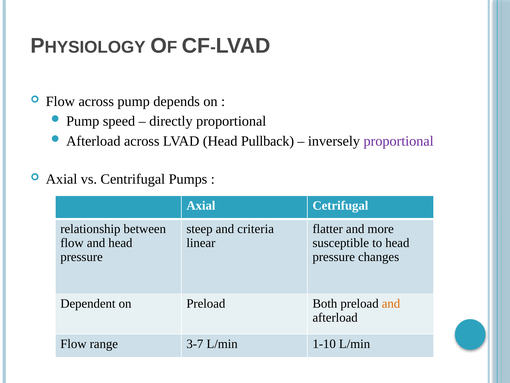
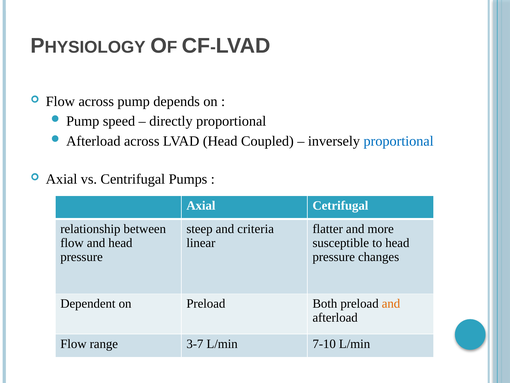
Pullback: Pullback -> Coupled
proportional at (399, 141) colour: purple -> blue
1-10: 1-10 -> 7-10
